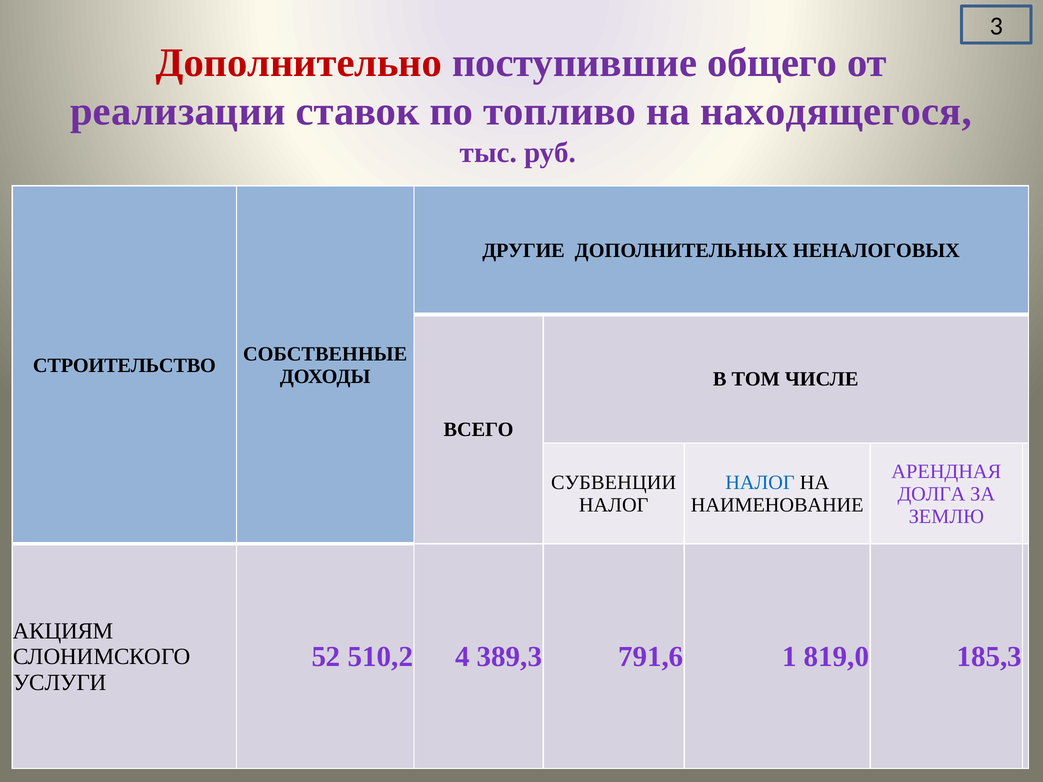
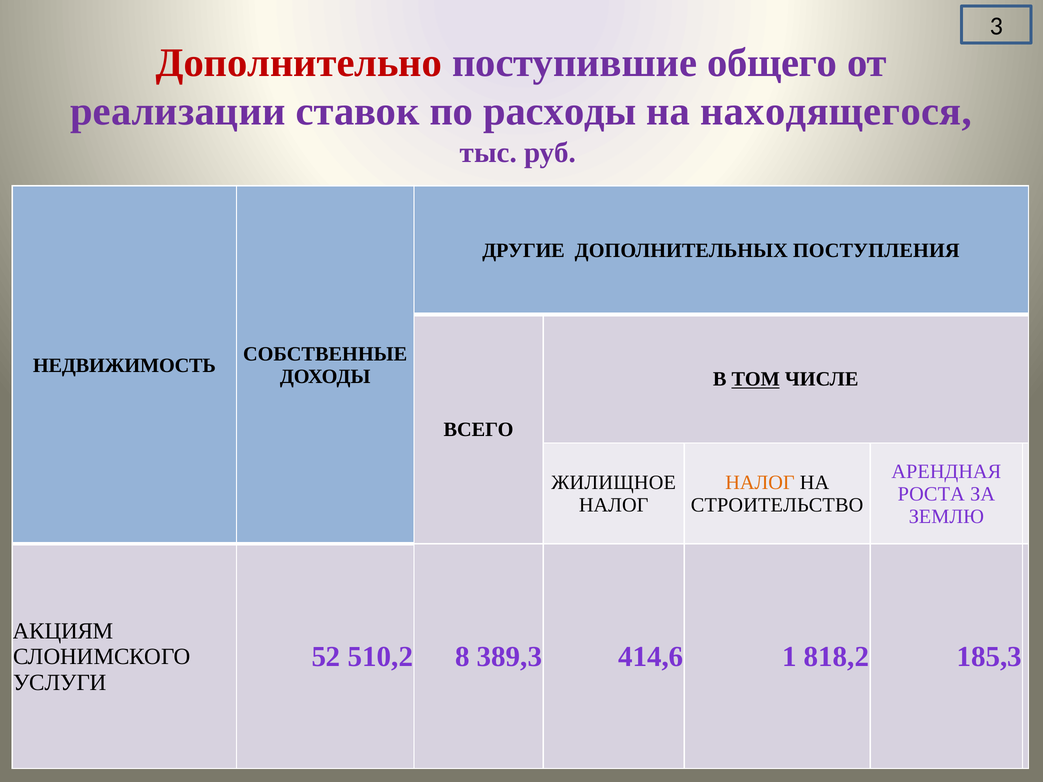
топливо: топливо -> расходы
НЕНАЛОГОВЫХ: НЕНАЛОГОВЫХ -> ПОСТУПЛЕНИЯ
СТРОИТЕЛЬСТВО: СТРОИТЕЛЬСТВО -> НЕДВИЖИМОСТЬ
ТОМ underline: none -> present
СУБВЕНЦИИ: СУБВЕНЦИИ -> ЖИЛИЩНОЕ
НАЛОГ at (760, 483) colour: blue -> orange
ДОЛГА: ДОЛГА -> РОСТА
НАИМЕНОВАНИЕ: НАИМЕНОВАНИЕ -> СТРОИТЕЛЬСТВО
4: 4 -> 8
791,6: 791,6 -> 414,6
819,0: 819,0 -> 818,2
